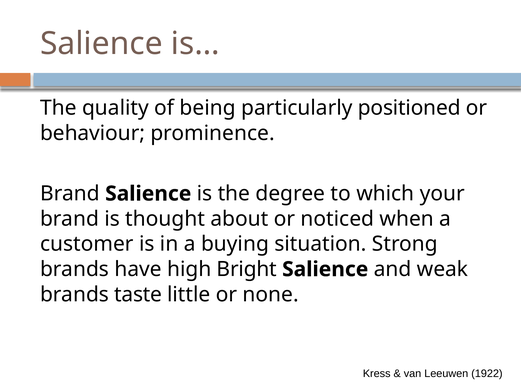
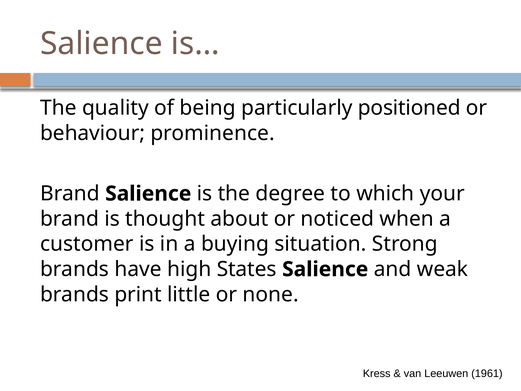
Bright: Bright -> States
taste: taste -> print
1922: 1922 -> 1961
